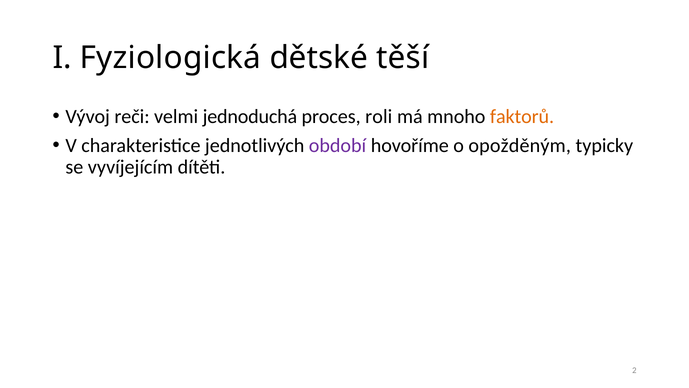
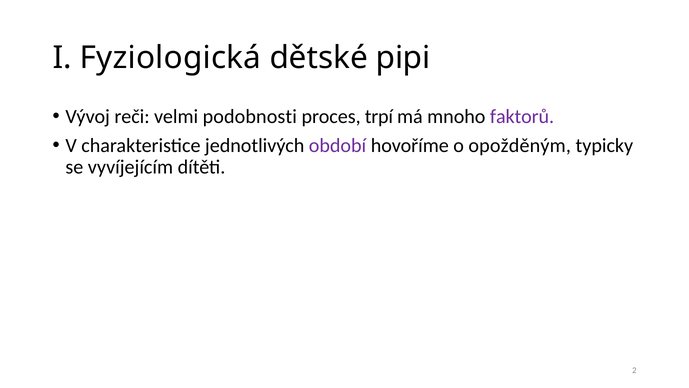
těší: těší -> pipi
jednoduchá: jednoduchá -> podobnosti
roli: roli -> trpí
faktorů colour: orange -> purple
